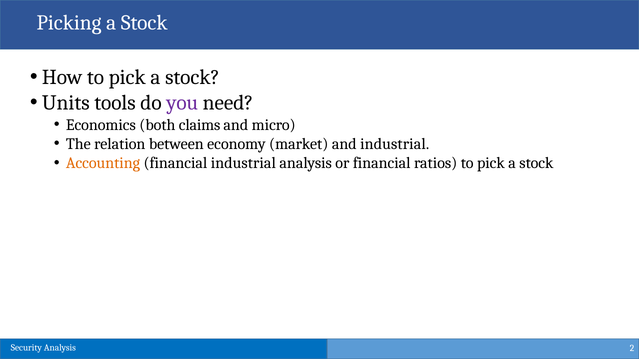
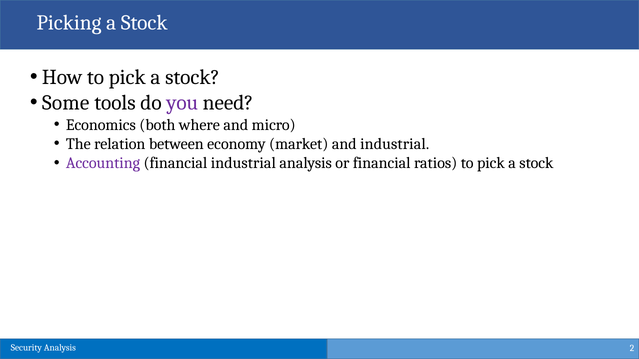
Units: Units -> Some
claims: claims -> where
Accounting colour: orange -> purple
